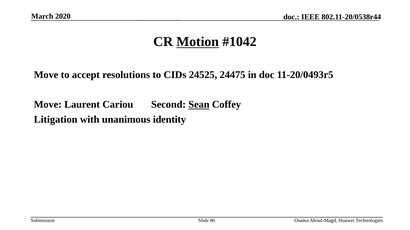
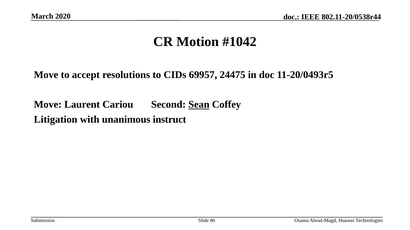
Motion underline: present -> none
24525: 24525 -> 69957
identity: identity -> instruct
